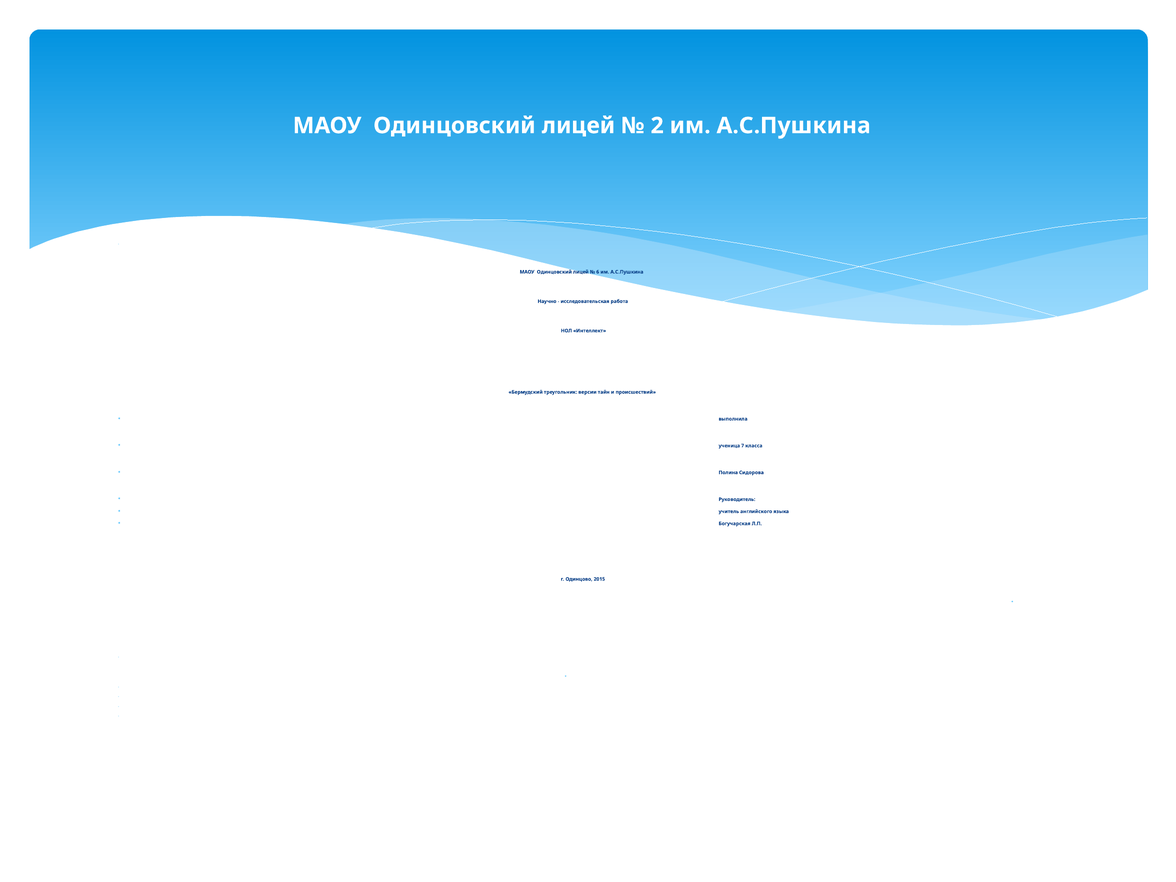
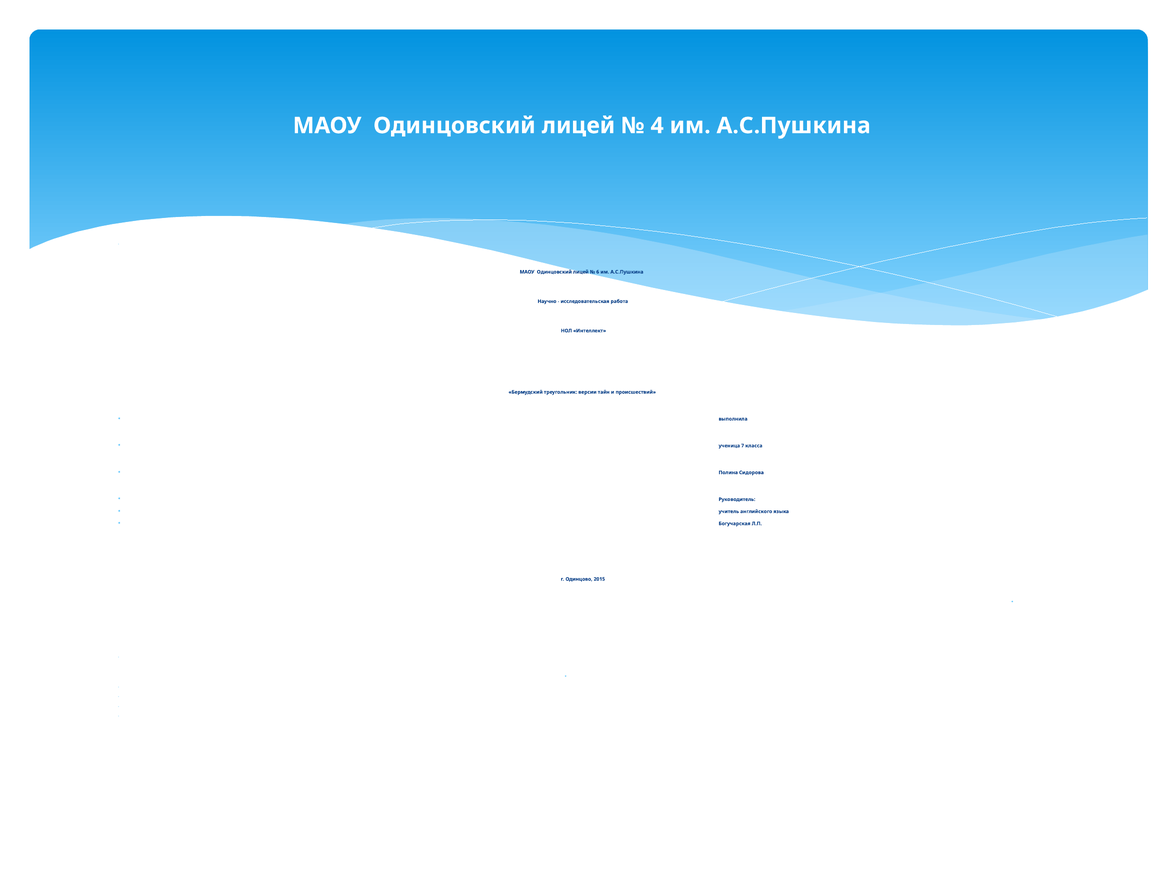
2: 2 -> 4
